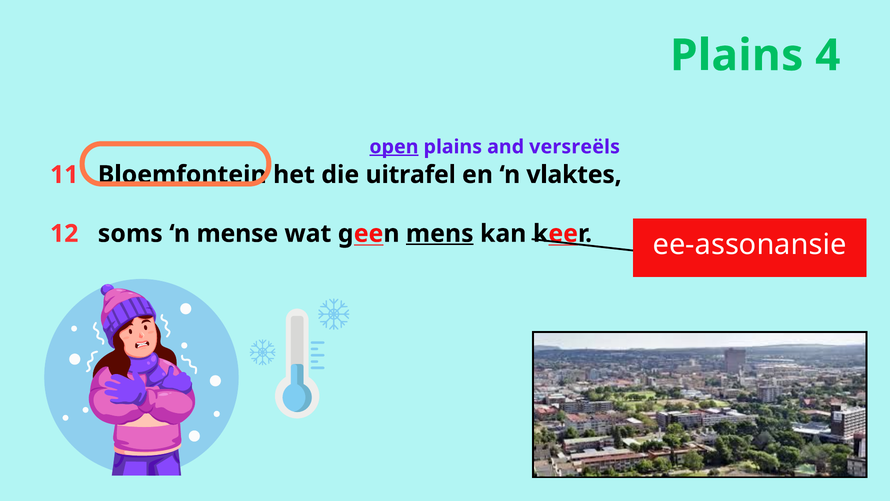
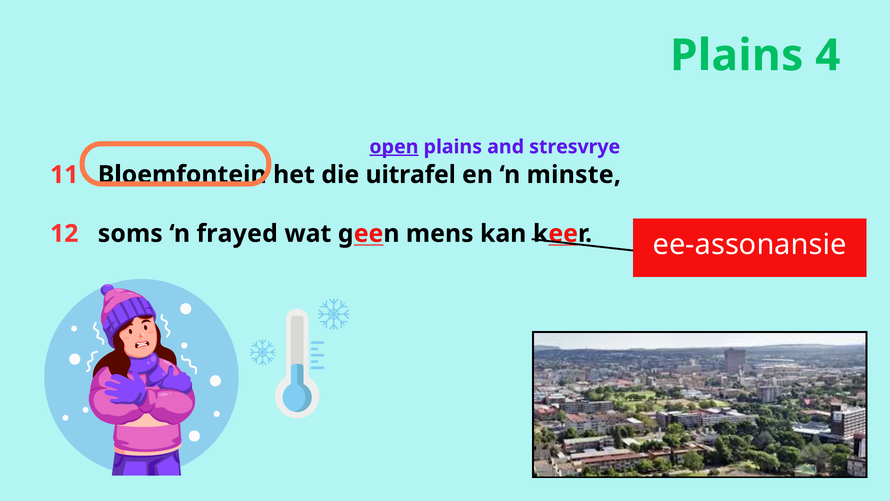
versreëls: versreëls -> stresvrye
vlaktes: vlaktes -> minste
mense: mense -> frayed
mens underline: present -> none
